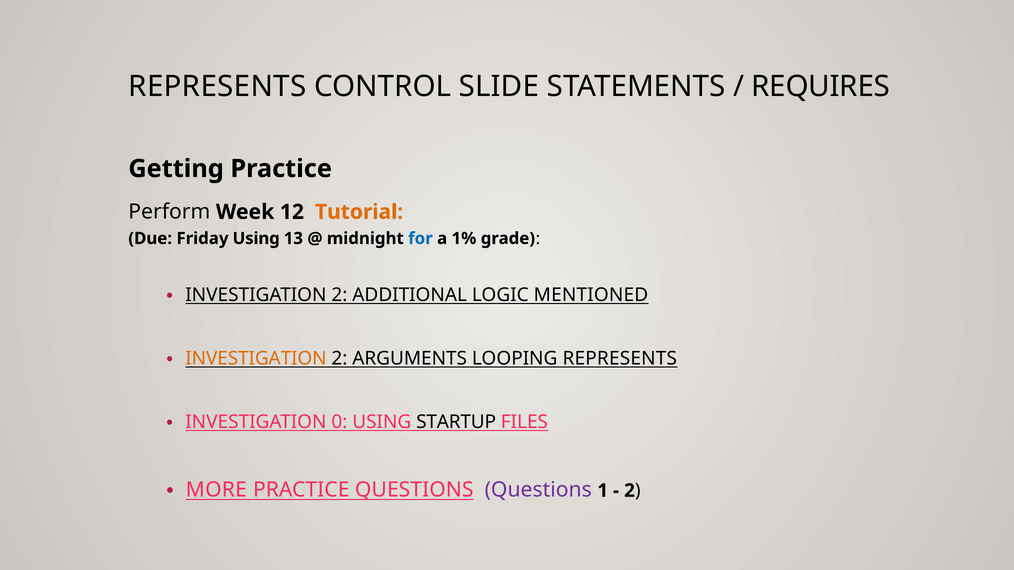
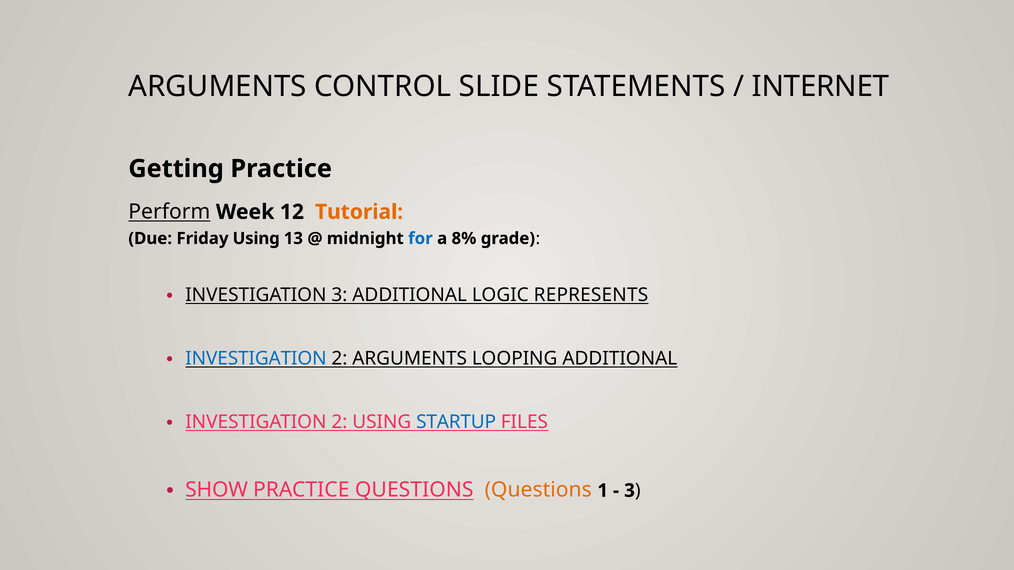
REPRESENTS at (217, 86): REPRESENTS -> ARGUMENTS
REQUIRES: REQUIRES -> INTERNET
Perform underline: none -> present
1%: 1% -> 8%
2 at (339, 295): 2 -> 3
MENTIONED: MENTIONED -> REPRESENTS
INVESTIGATION at (256, 359) colour: orange -> blue
LOOPING REPRESENTS: REPRESENTS -> ADDITIONAL
0 at (339, 422): 0 -> 2
STARTUP colour: black -> blue
MORE: MORE -> SHOW
Questions at (538, 490) colour: purple -> orange
2 at (630, 491): 2 -> 3
